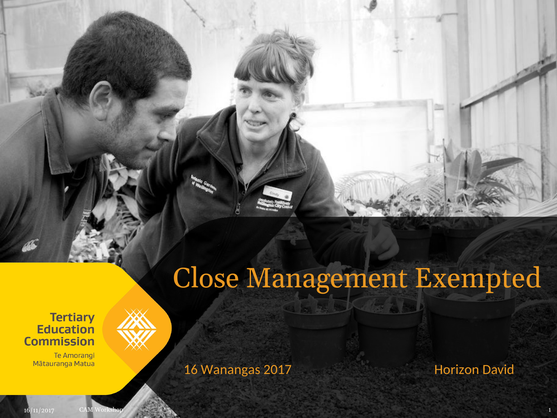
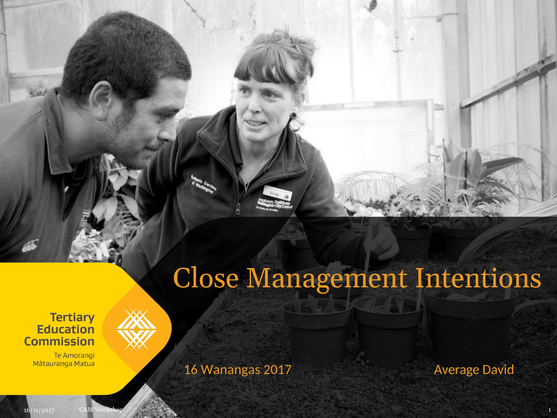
Exempted: Exempted -> Intentions
Horizon: Horizon -> Average
